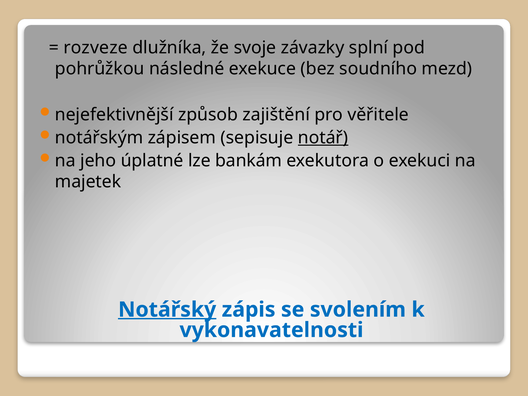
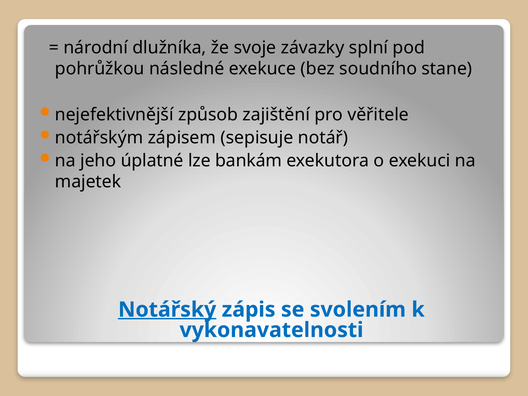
rozveze: rozveze -> národní
mezd: mezd -> stane
notář underline: present -> none
